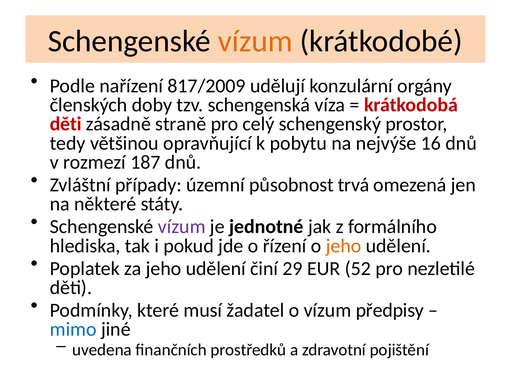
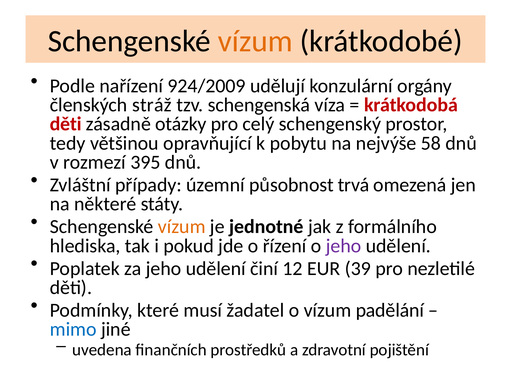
817/2009: 817/2009 -> 924/2009
doby: doby -> stráž
straně: straně -> otázky
16: 16 -> 58
187: 187 -> 395
vízum at (182, 227) colour: purple -> orange
jeho at (344, 246) colour: orange -> purple
29: 29 -> 12
52: 52 -> 39
předpisy: předpisy -> padělání
